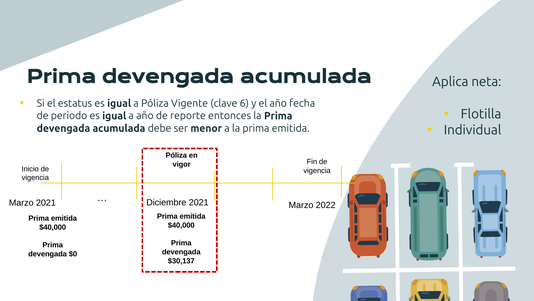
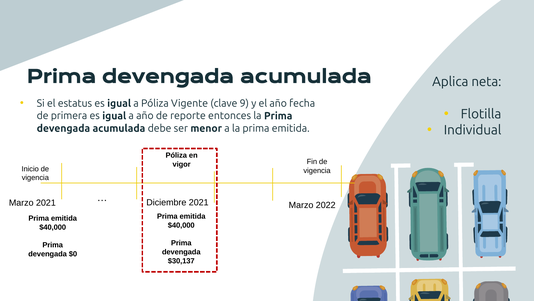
6: 6 -> 9
periodo: periodo -> primera
